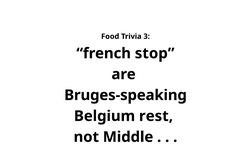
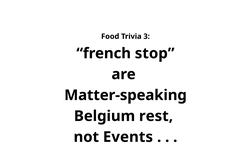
Bruges-speaking: Bruges-speaking -> Matter-speaking
Middle: Middle -> Events
